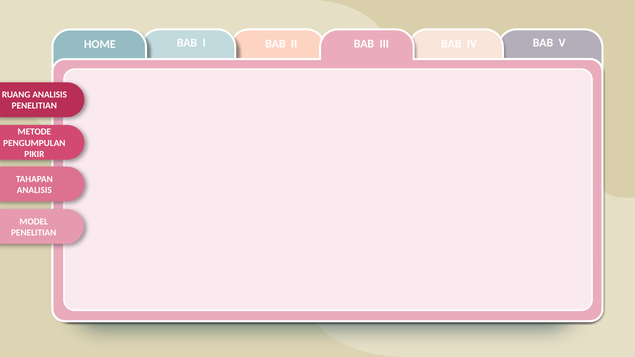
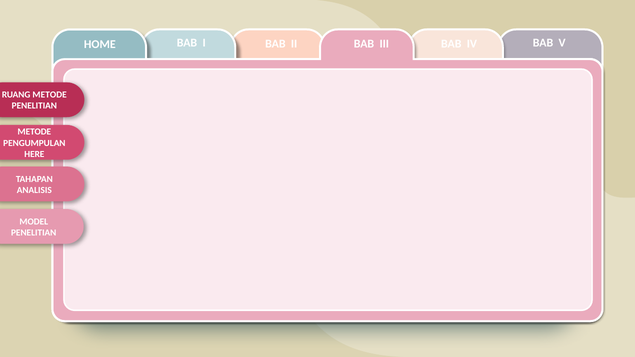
RUANG ANALISIS: ANALISIS -> METODE
PIKIR: PIKIR -> HERE
